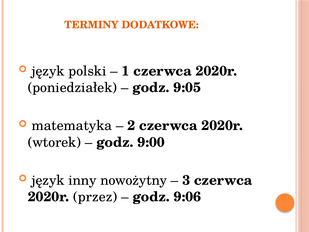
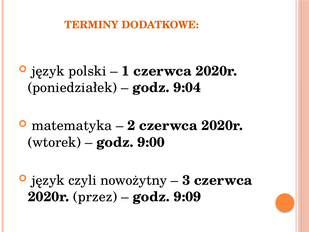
9:05: 9:05 -> 9:04
inny: inny -> czyli
9:06: 9:06 -> 9:09
